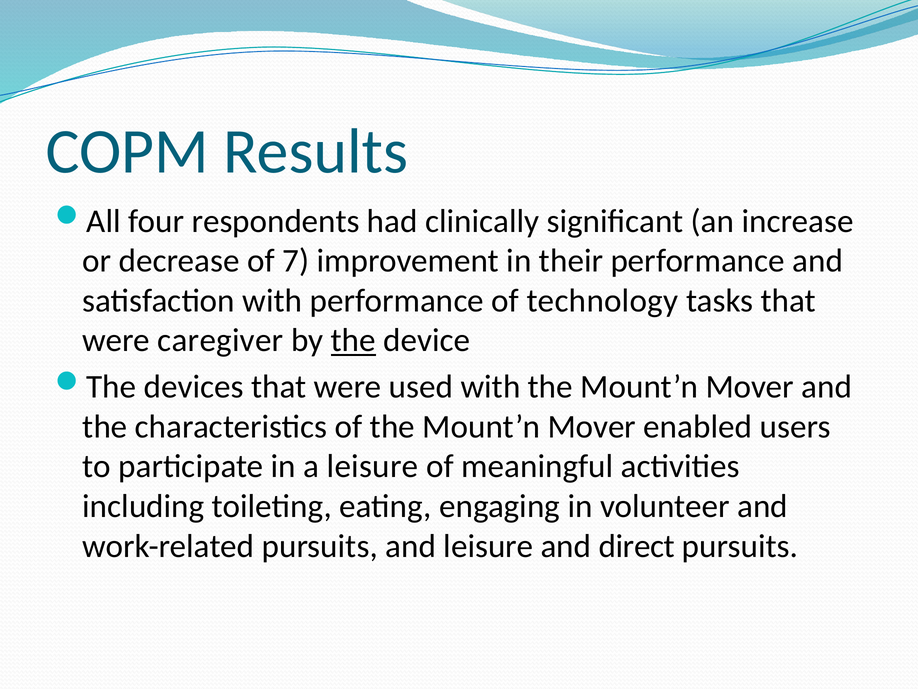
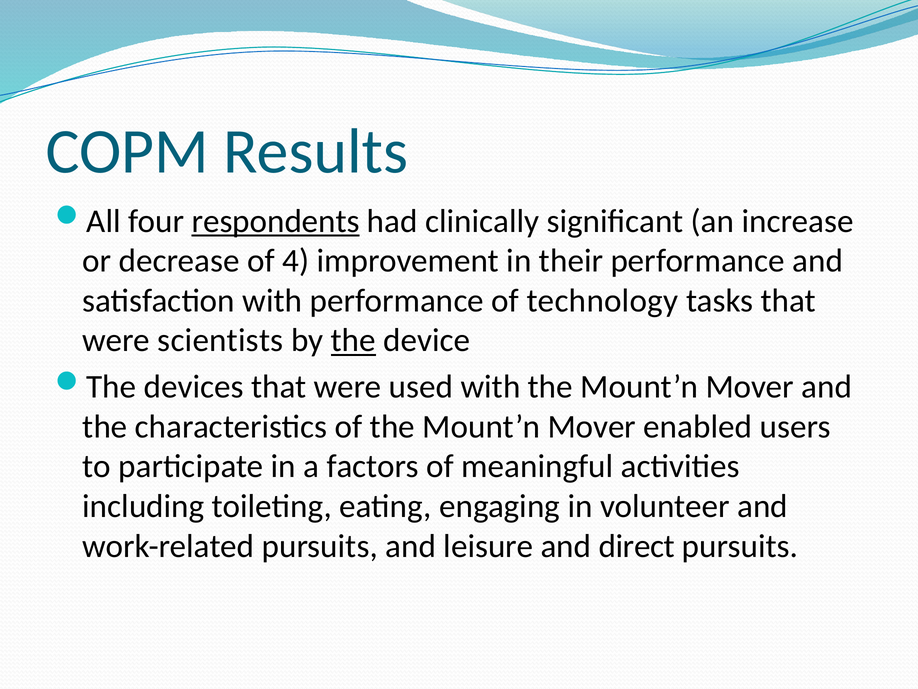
respondents underline: none -> present
7: 7 -> 4
caregiver: caregiver -> scientists
a leisure: leisure -> factors
